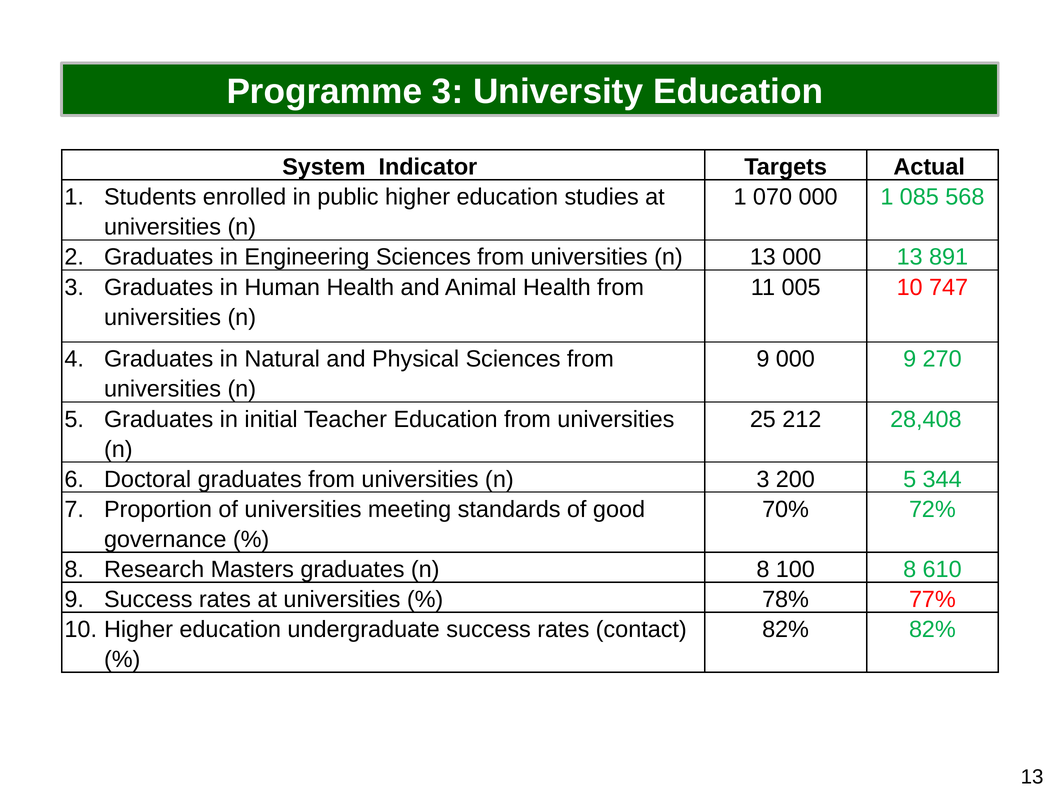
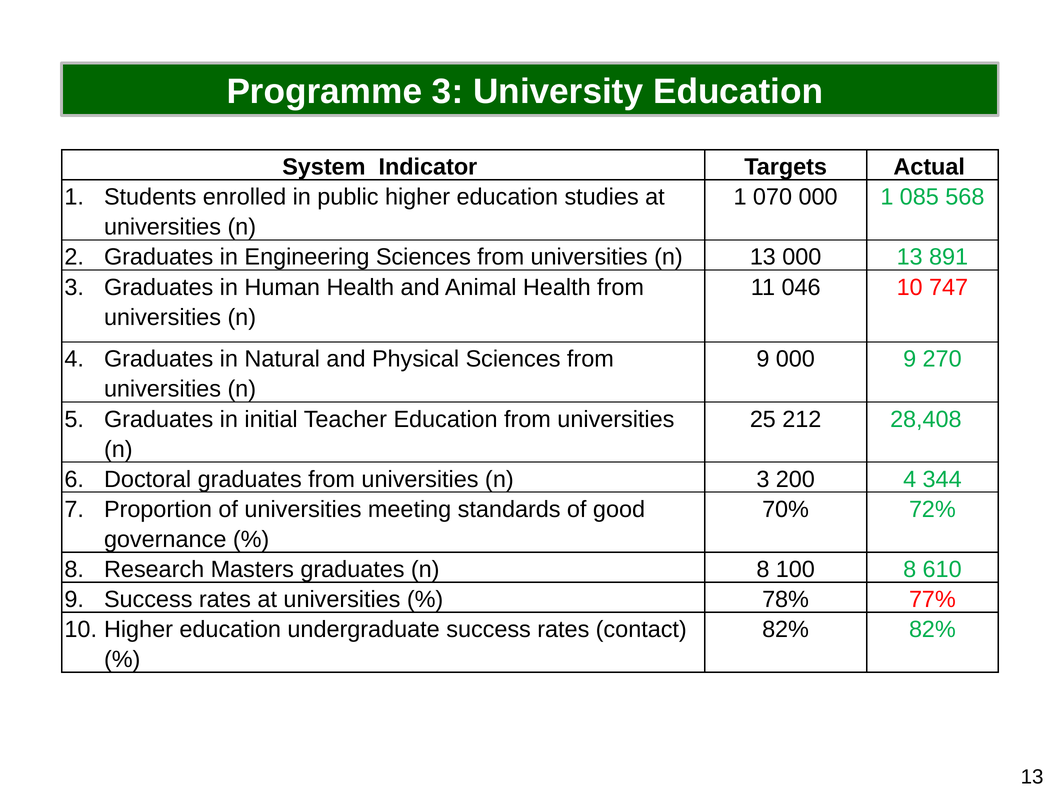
005: 005 -> 046
200 5: 5 -> 4
